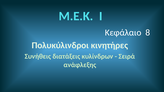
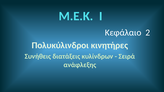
8: 8 -> 2
